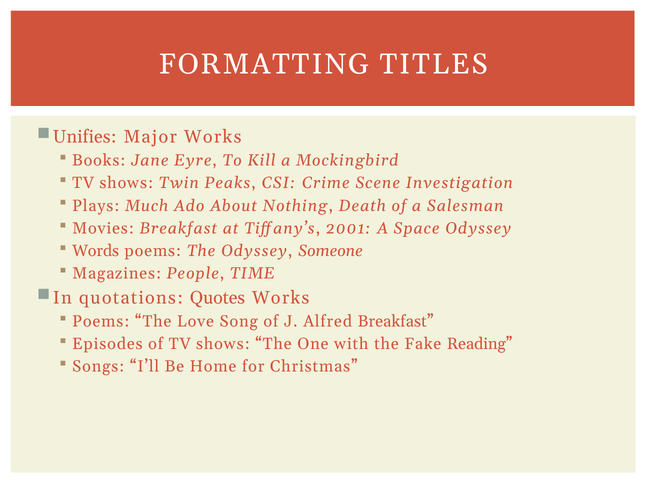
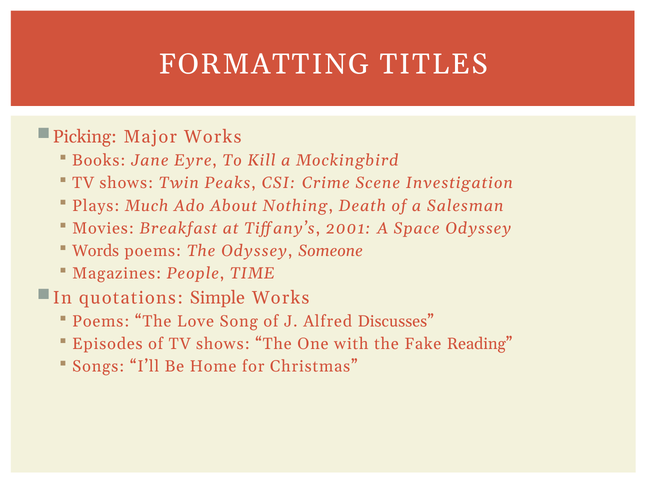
Unifies: Unifies -> Picking
Quotes: Quotes -> Simple
Alfred Breakfast: Breakfast -> Discusses
